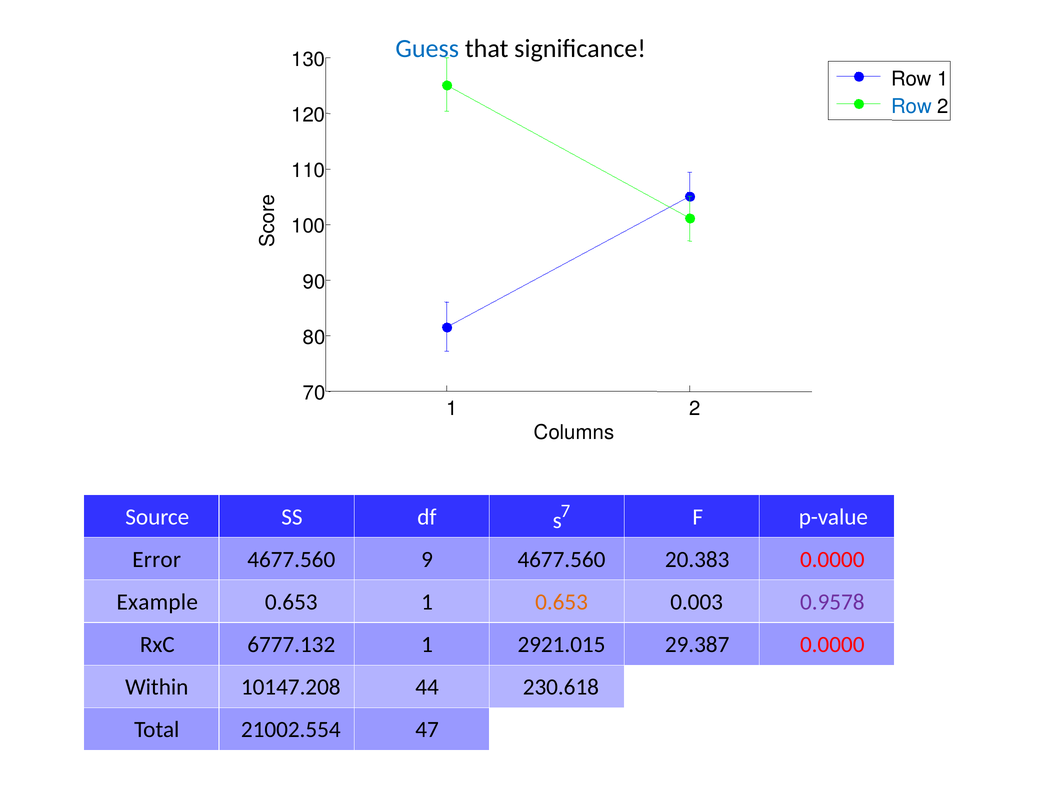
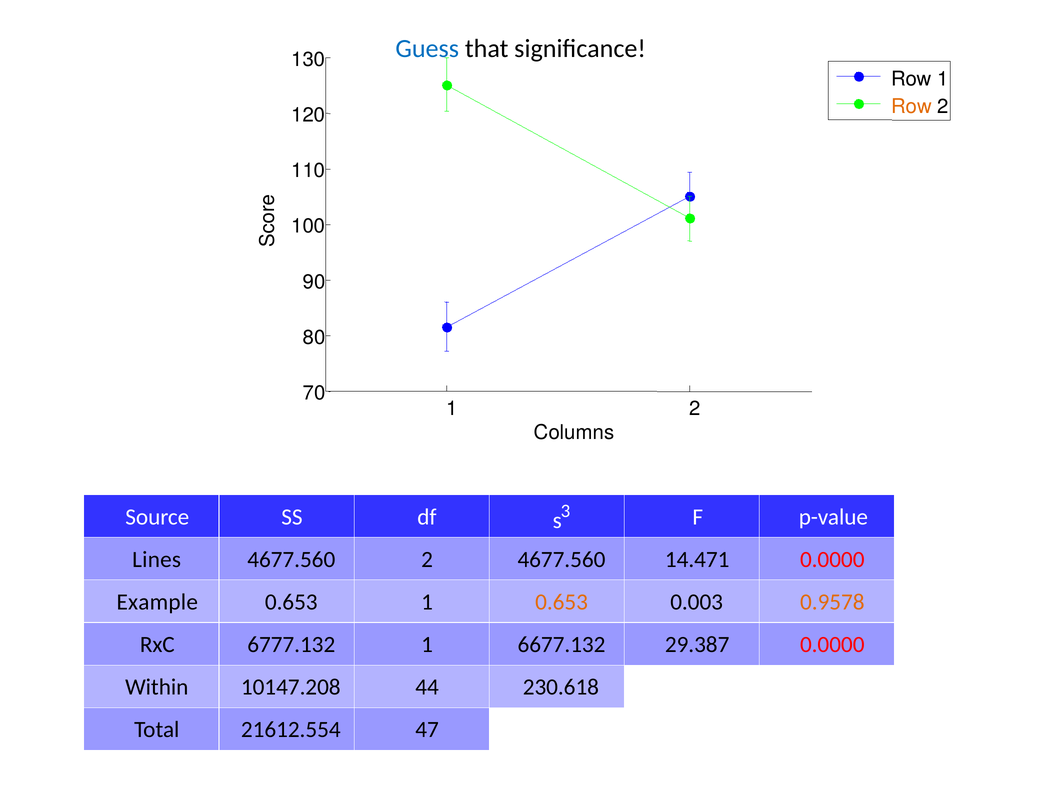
Row at (912, 106) colour: blue -> orange
7: 7 -> 3
Error: Error -> Lines
4677.560 9: 9 -> 2
20.383: 20.383 -> 14.471
0.9578 colour: purple -> orange
2921.015: 2921.015 -> 6677.132
21002.554: 21002.554 -> 21612.554
